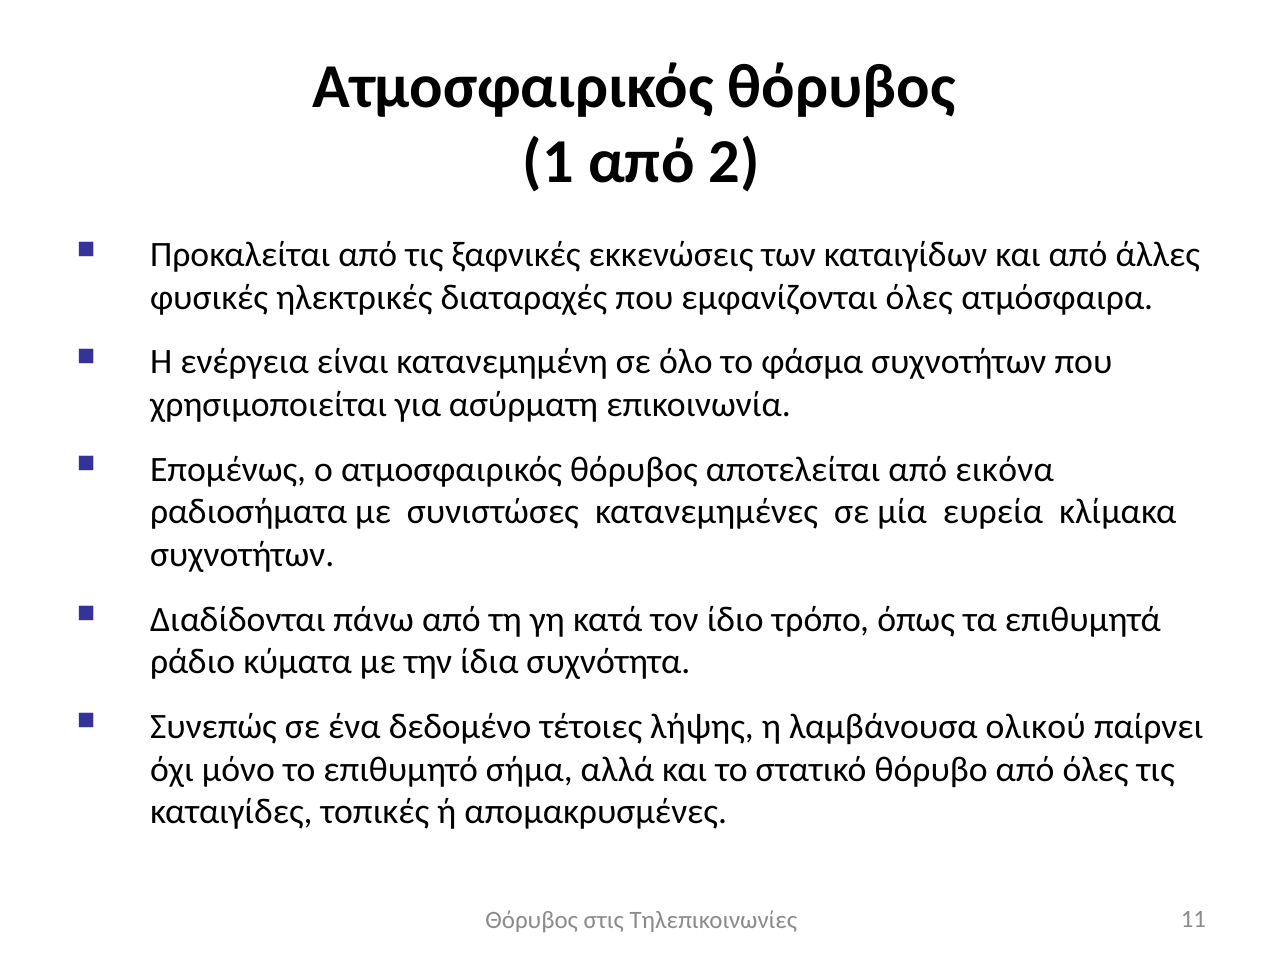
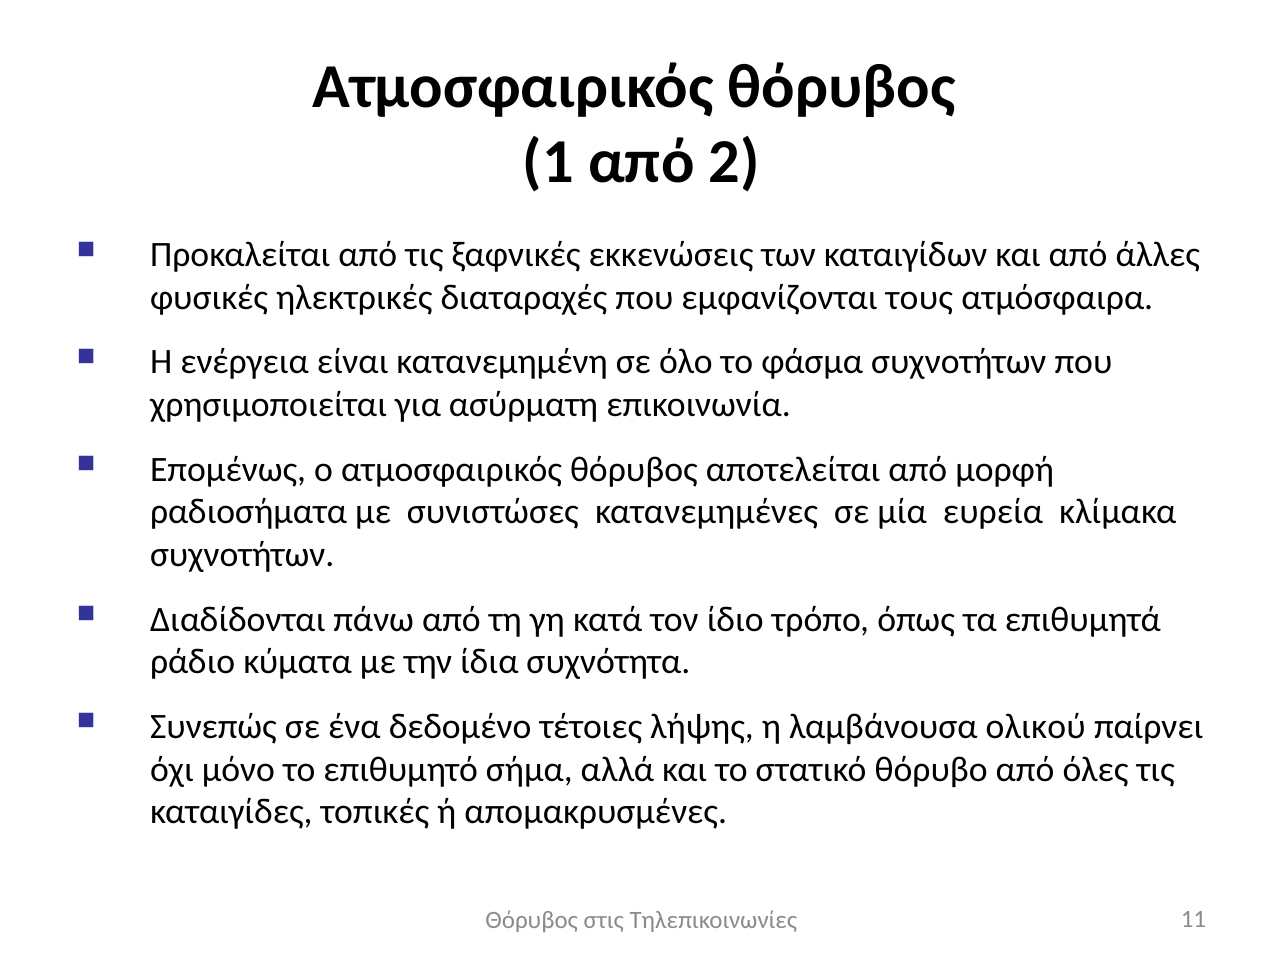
εμφανίζονται όλες: όλες -> τους
εικόνα: εικόνα -> μορφή
